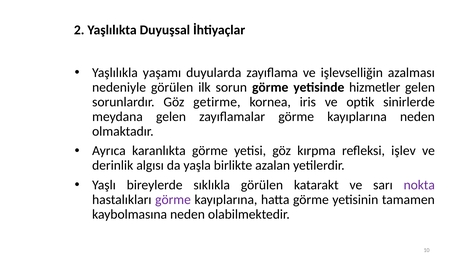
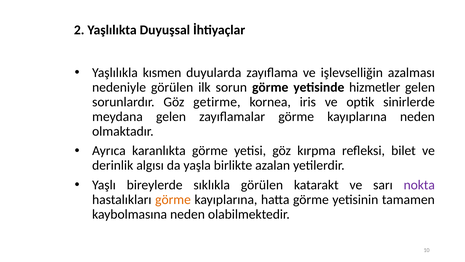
yaşamı: yaşamı -> kısmen
işlev: işlev -> bilet
görme at (173, 199) colour: purple -> orange
